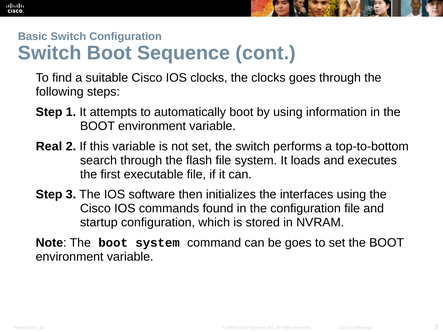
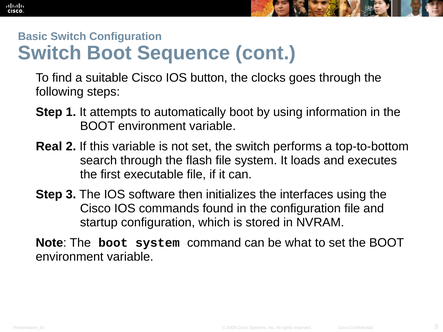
IOS clocks: clocks -> button
be goes: goes -> what
